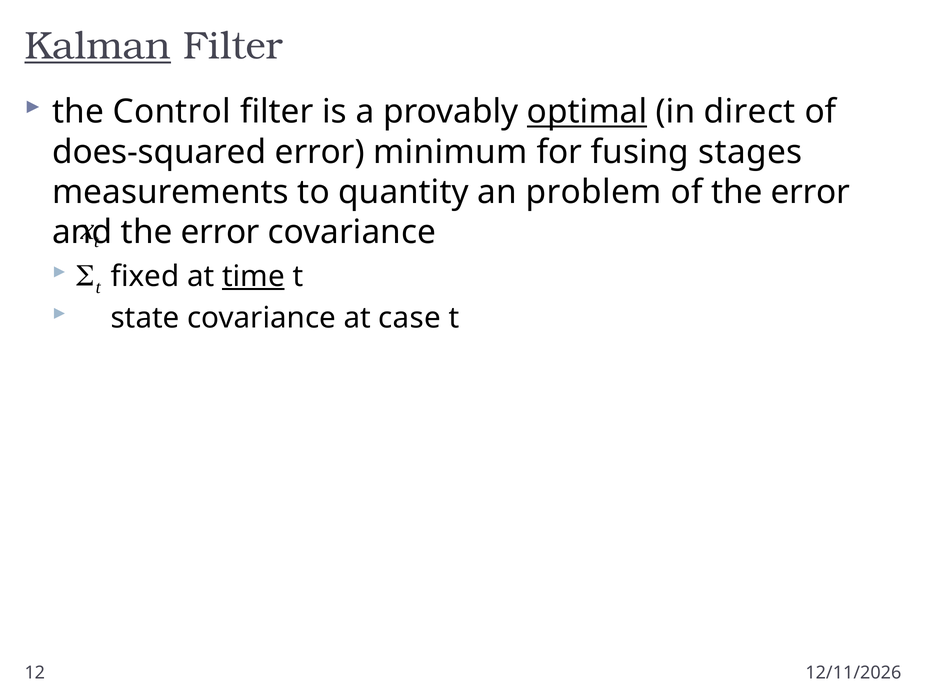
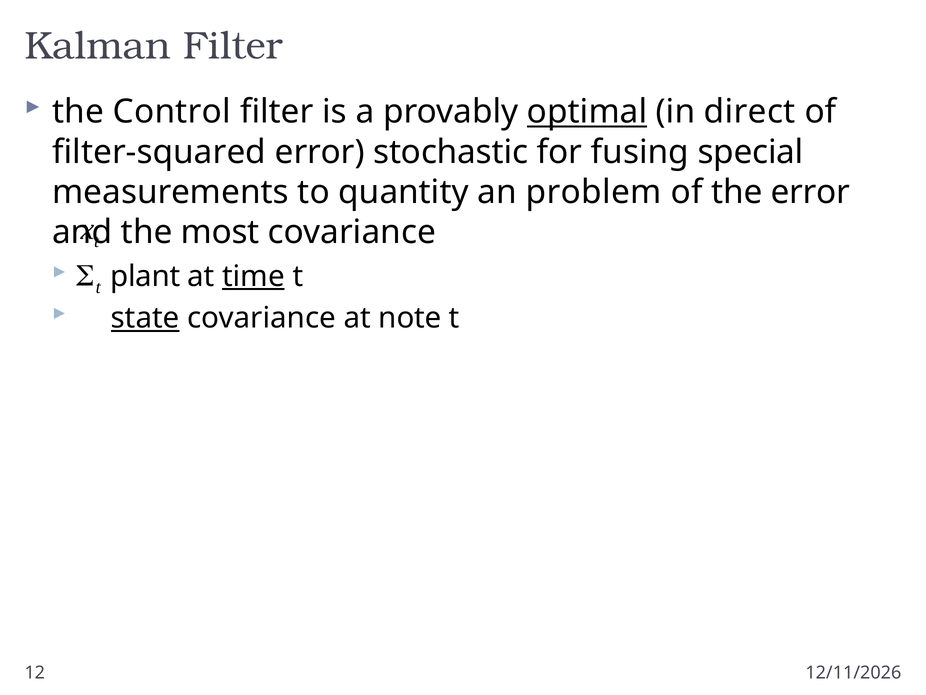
Kalman underline: present -> none
does-squared: does-squared -> filter-squared
minimum: minimum -> stochastic
stages: stages -> special
error at (220, 232): error -> most
fixed: fixed -> plant
state underline: none -> present
case: case -> note
